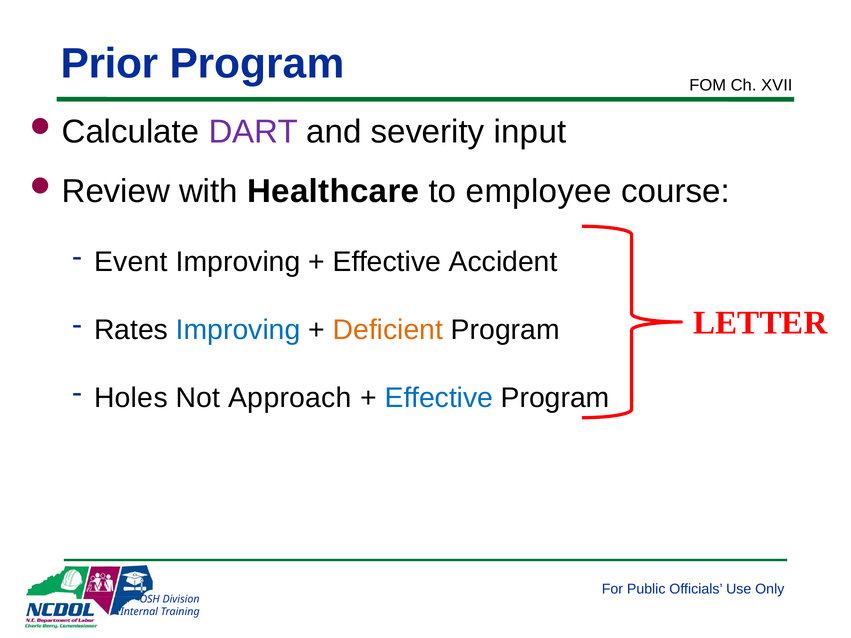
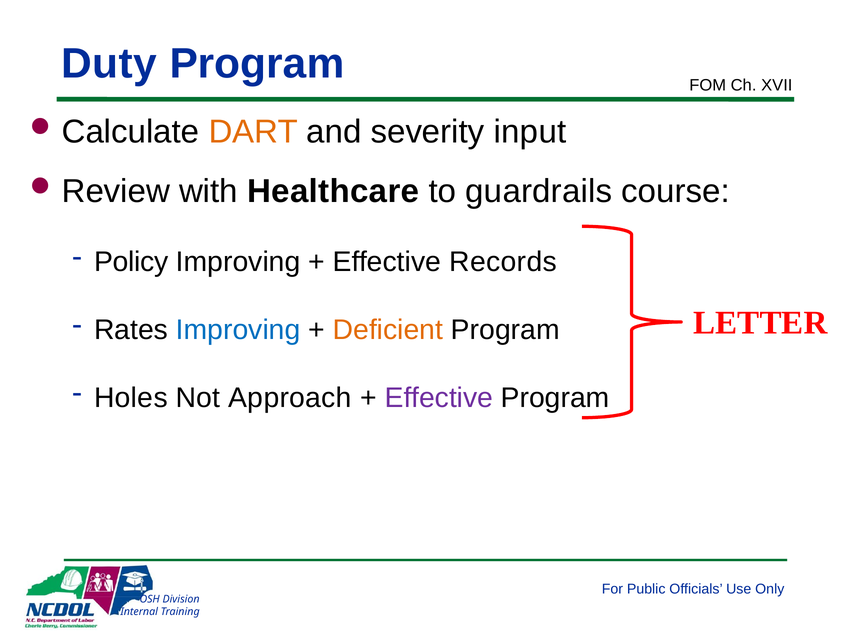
Prior: Prior -> Duty
DART colour: purple -> orange
employee: employee -> guardrails
Event: Event -> Policy
Accident: Accident -> Records
Effective at (439, 398) colour: blue -> purple
